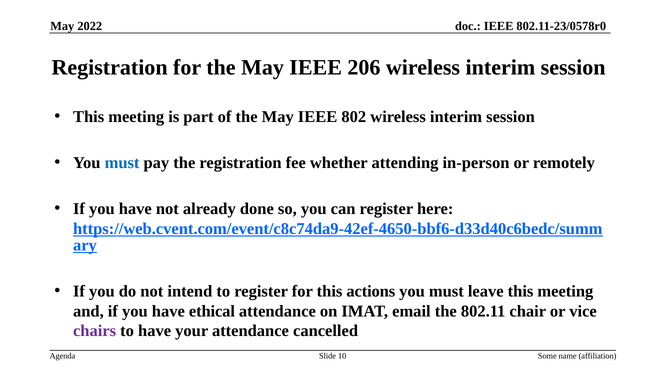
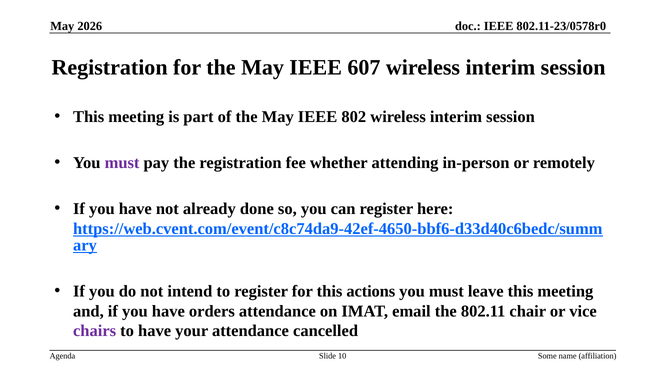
2022: 2022 -> 2026
206: 206 -> 607
must at (122, 163) colour: blue -> purple
ethical: ethical -> orders
